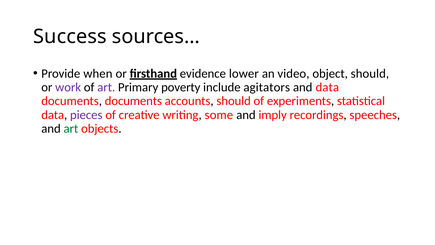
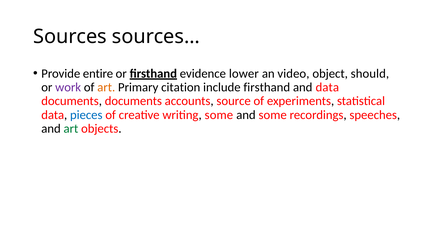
Success: Success -> Sources
when: when -> entire
art at (106, 87) colour: purple -> orange
poverty: poverty -> citation
include agitators: agitators -> firsthand
accounts should: should -> source
pieces colour: purple -> blue
and imply: imply -> some
